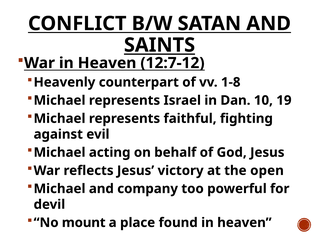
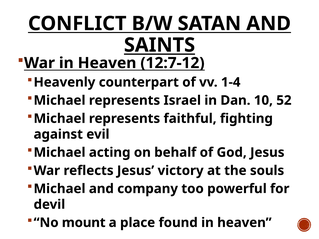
1-8: 1-8 -> 1-4
19: 19 -> 52
open: open -> souls
